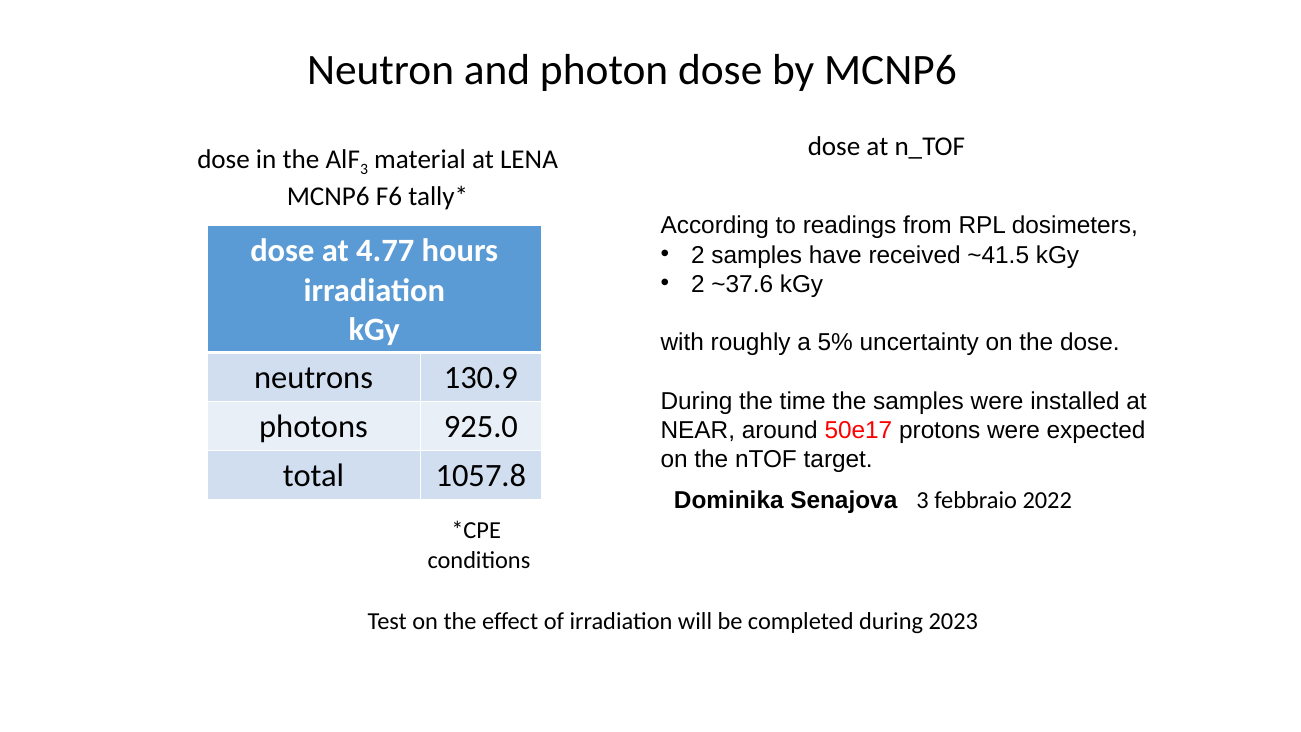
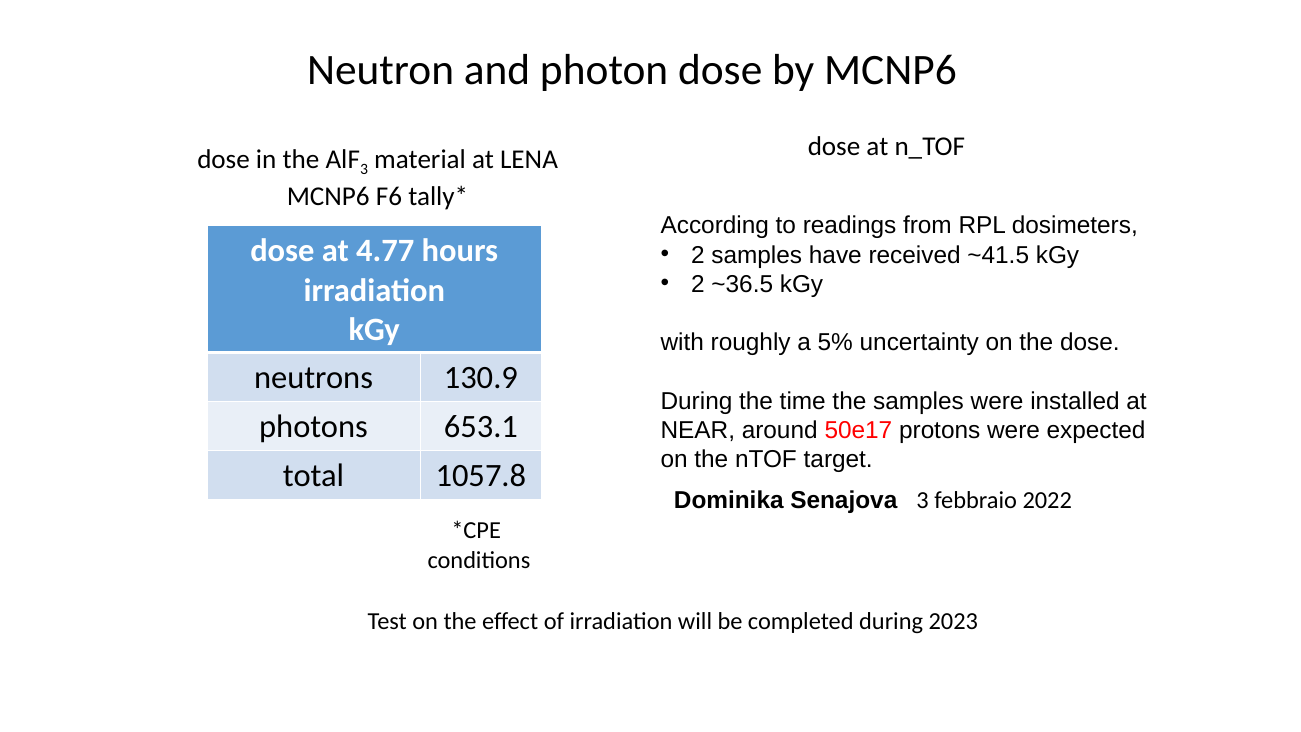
~37.6: ~37.6 -> ~36.5
925.0: 925.0 -> 653.1
